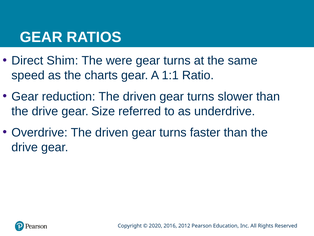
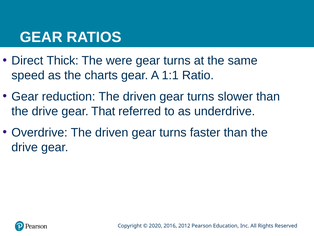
Shim: Shim -> Thick
Size: Size -> That
